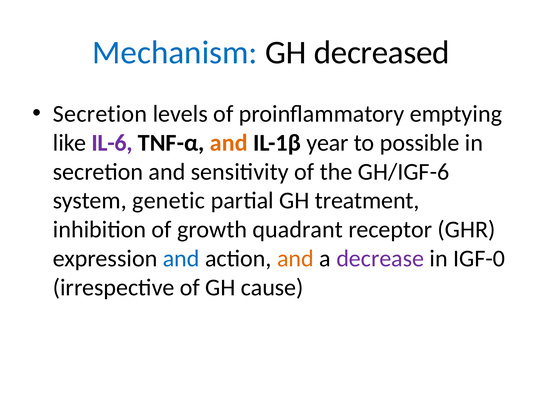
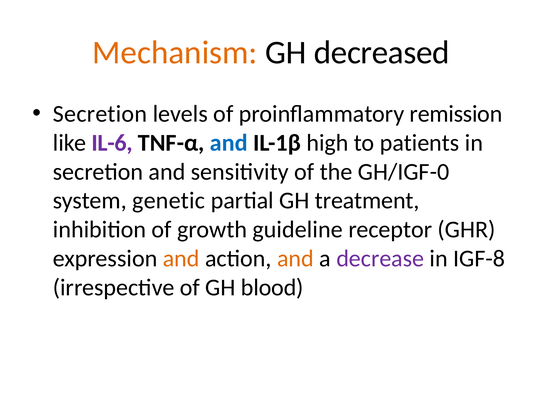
Mechanism colour: blue -> orange
emptying: emptying -> remission
and at (229, 143) colour: orange -> blue
year: year -> high
possible: possible -> patients
GH/IGF-6: GH/IGF-6 -> GH/IGF-0
quadrant: quadrant -> guideline
and at (181, 258) colour: blue -> orange
IGF-0: IGF-0 -> IGF-8
cause: cause -> blood
